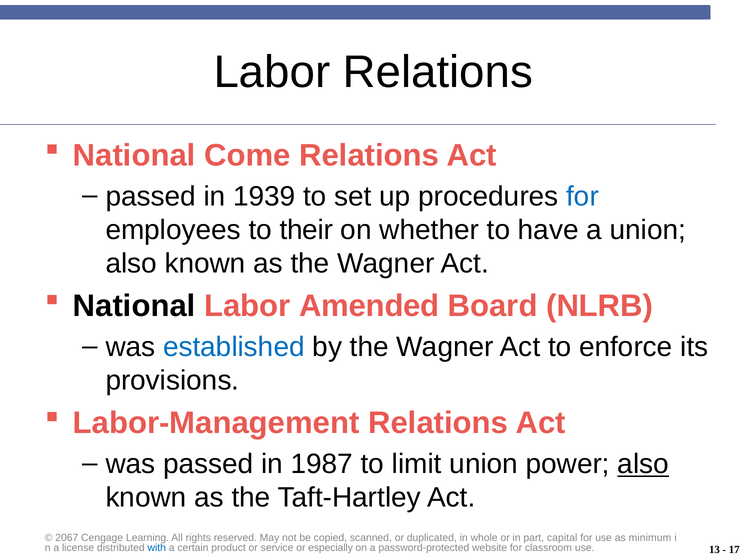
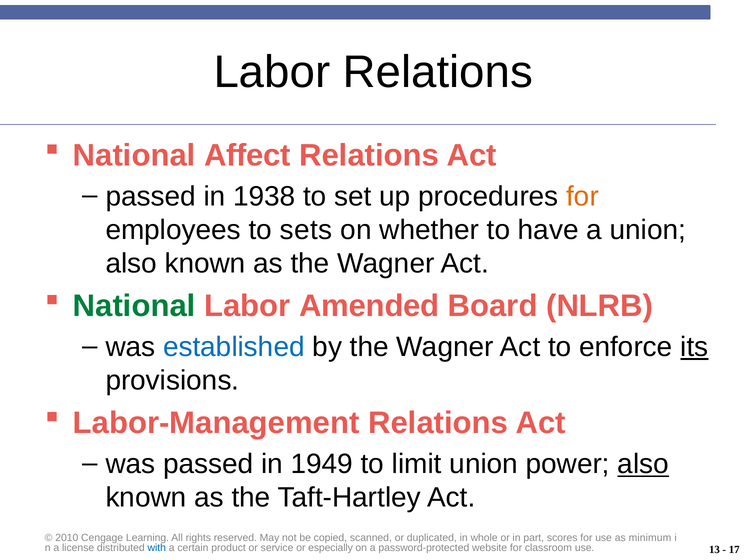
Come: Come -> Affect
1939: 1939 -> 1938
for at (583, 196) colour: blue -> orange
their: their -> sets
National at (134, 306) colour: black -> green
its underline: none -> present
1987: 1987 -> 1949
2067: 2067 -> 2010
capital: capital -> scores
